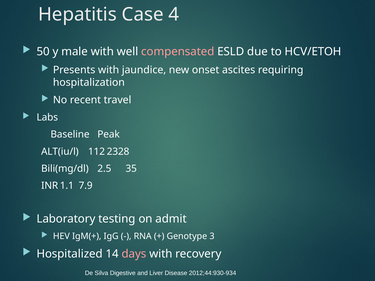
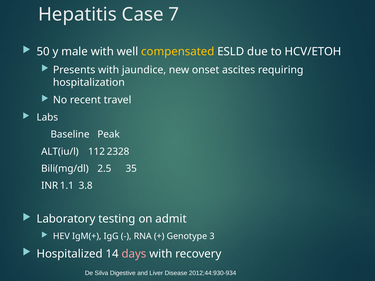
4: 4 -> 7
compensated colour: pink -> yellow
7.9: 7.9 -> 3.8
